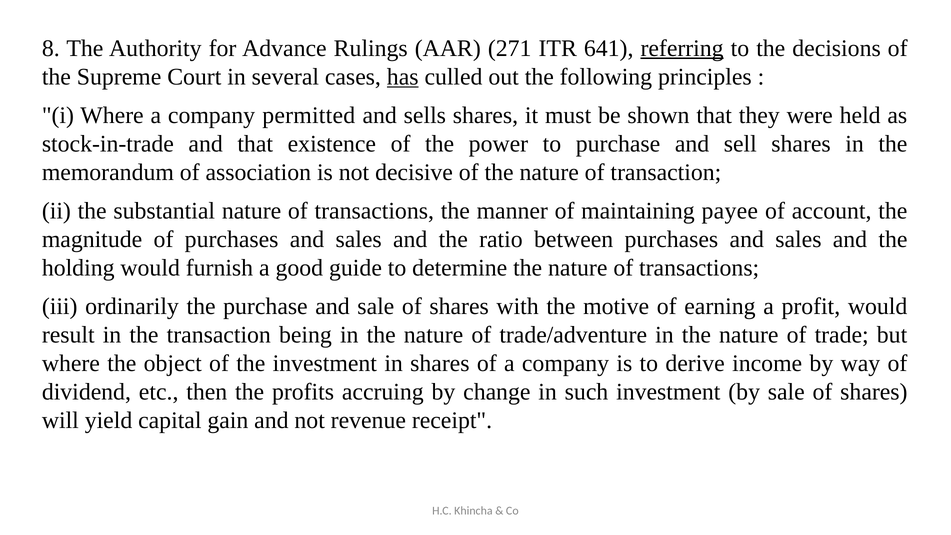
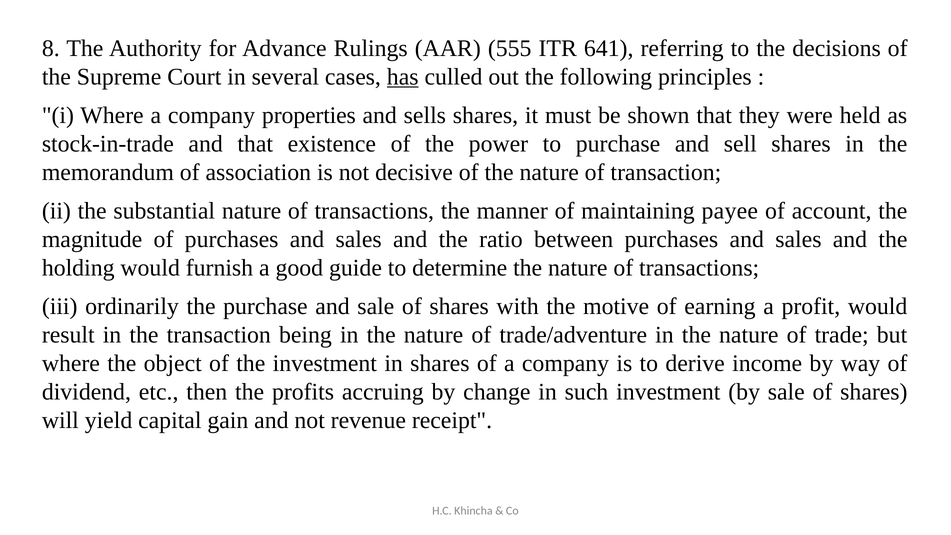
271: 271 -> 555
referring underline: present -> none
permitted: permitted -> properties
